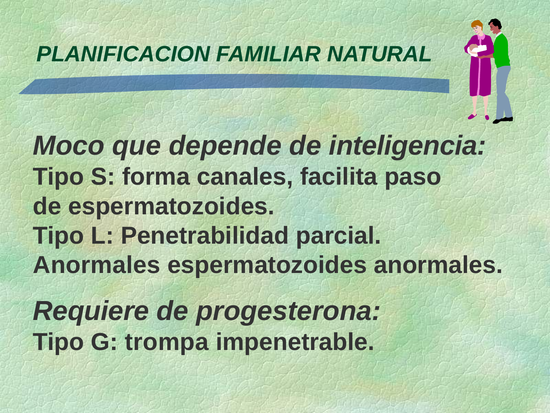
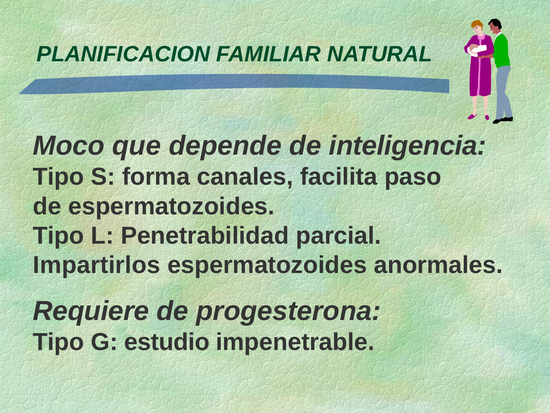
Anormales at (97, 265): Anormales -> Impartirlos
trompa: trompa -> estudio
